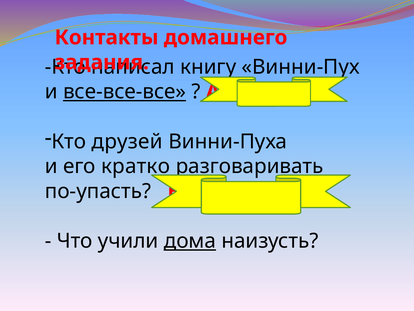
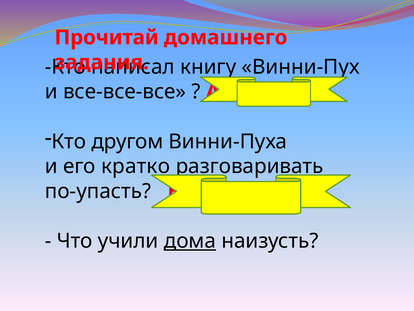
Контакты: Контакты -> Прочитай
все-все-все underline: present -> none
друзей: друзей -> другом
